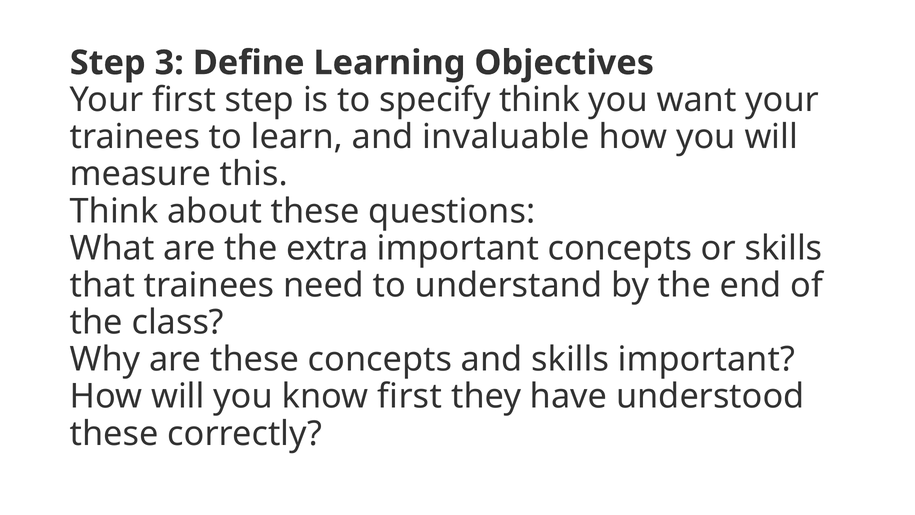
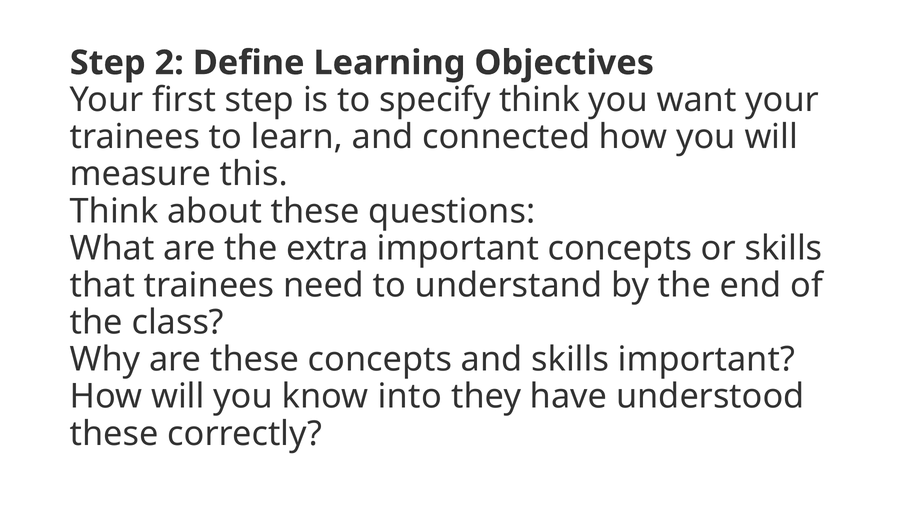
3: 3 -> 2
invaluable: invaluable -> connected
know first: first -> into
